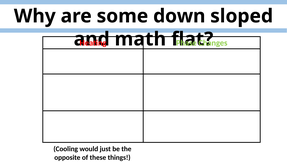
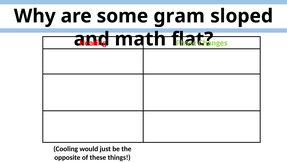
down: down -> gram
